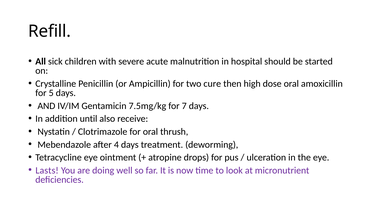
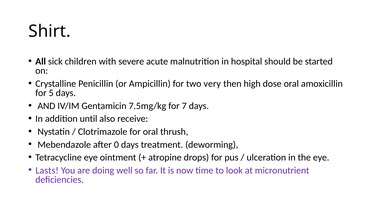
Refill: Refill -> Shirt
cure: cure -> very
4: 4 -> 0
